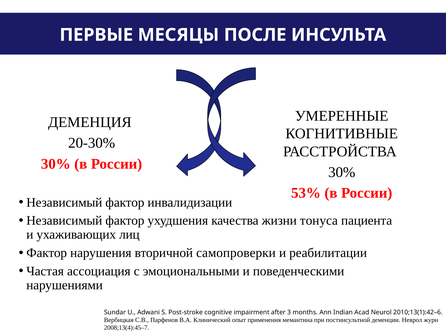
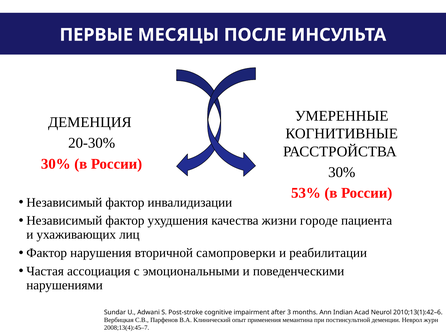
тонуса: тонуса -> городе
